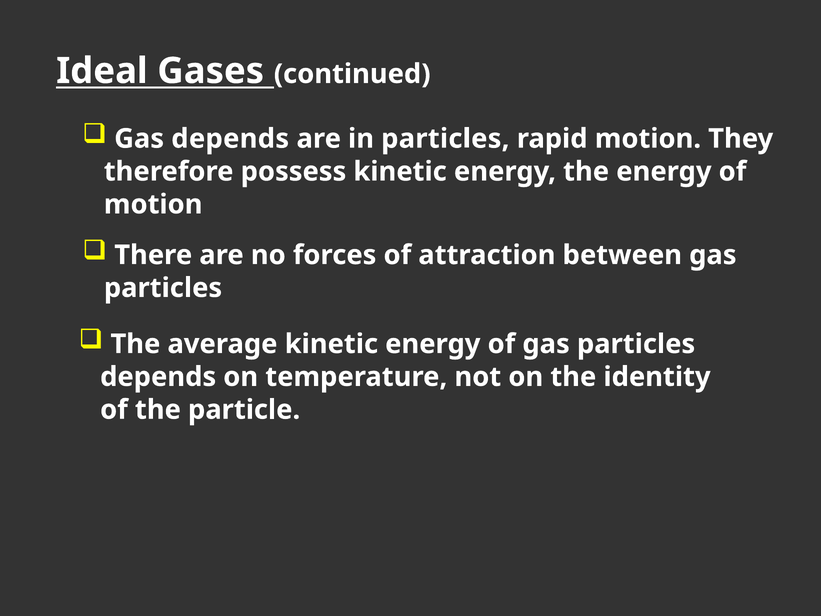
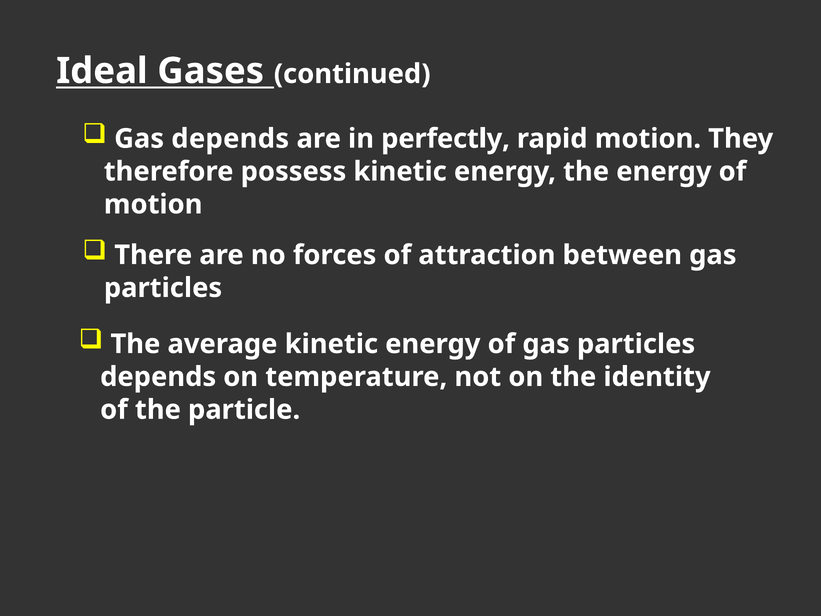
in particles: particles -> perfectly
